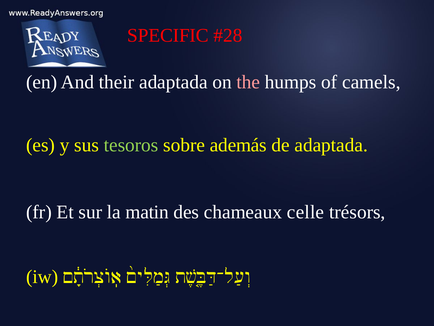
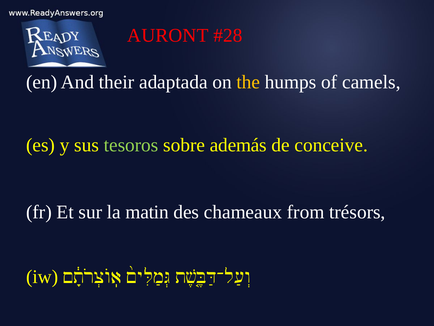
SPECIFIC: SPECIFIC -> AURONT
the colour: pink -> yellow
de adaptada: adaptada -> conceive
celle: celle -> from
